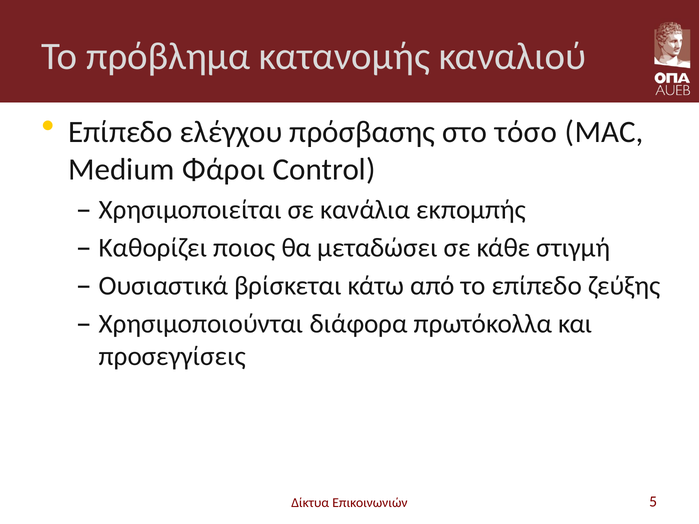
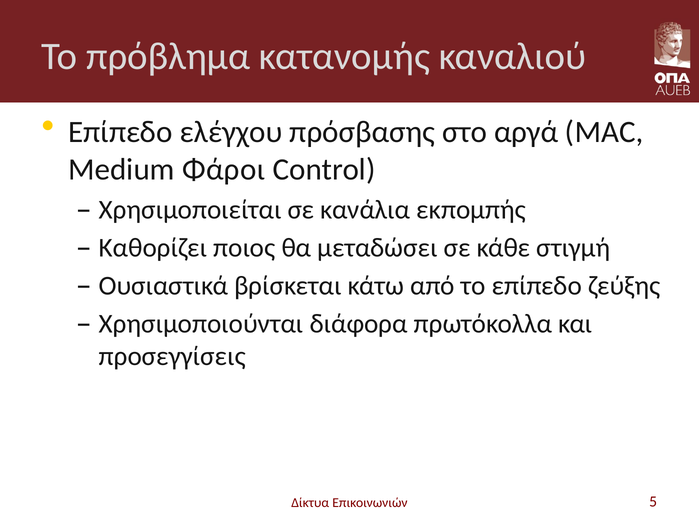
τόσο: τόσο -> αργά
